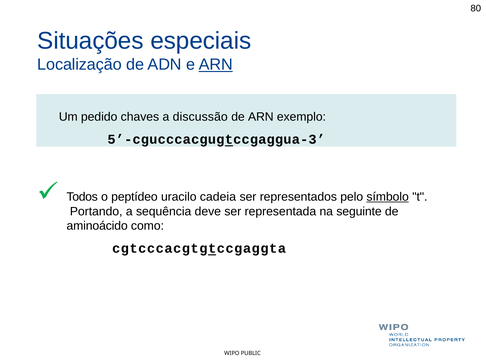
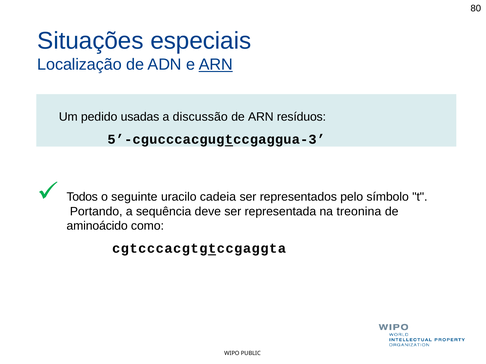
chaves: chaves -> usadas
exemplo: exemplo -> resíduos
peptídeo: peptídeo -> seguinte
símbolo underline: present -> none
seguinte: seguinte -> treonina
